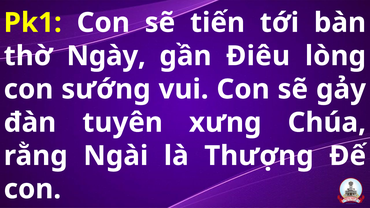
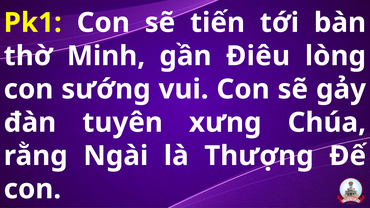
Ngày: Ngày -> Minh
